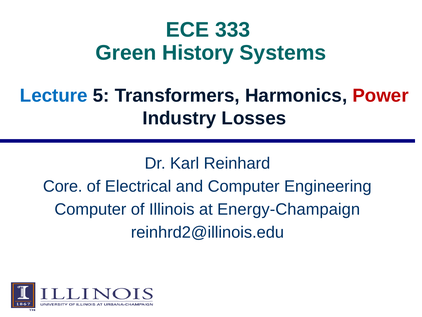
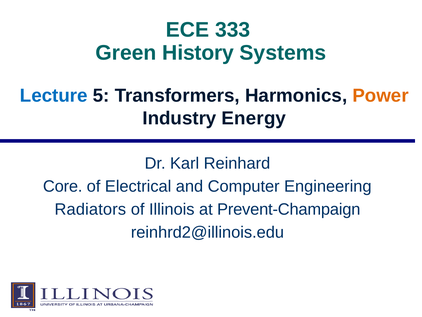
Power colour: red -> orange
Losses: Losses -> Energy
Computer at (90, 209): Computer -> Radiators
Energy-Champaign: Energy-Champaign -> Prevent-Champaign
